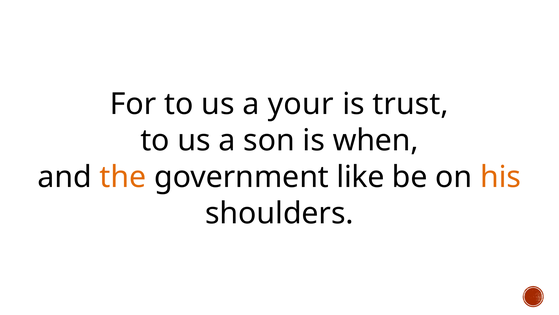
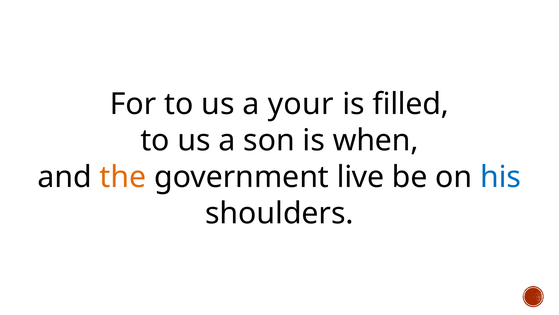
trust: trust -> filled
like: like -> live
his colour: orange -> blue
